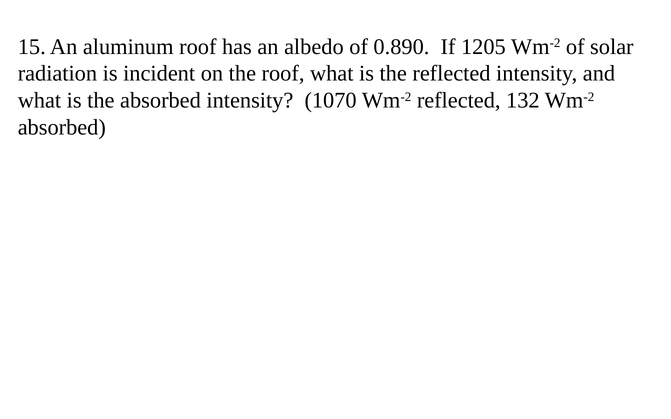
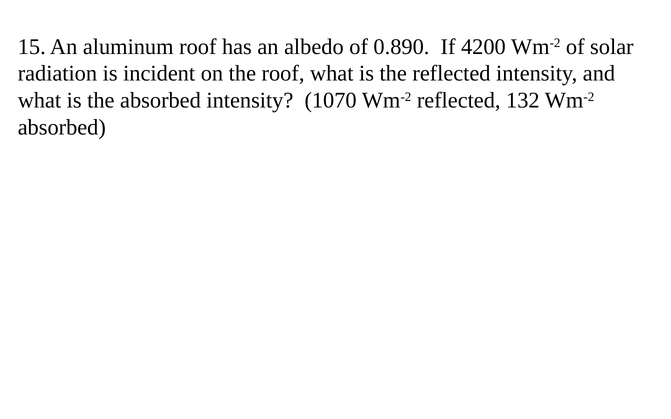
1205: 1205 -> 4200
